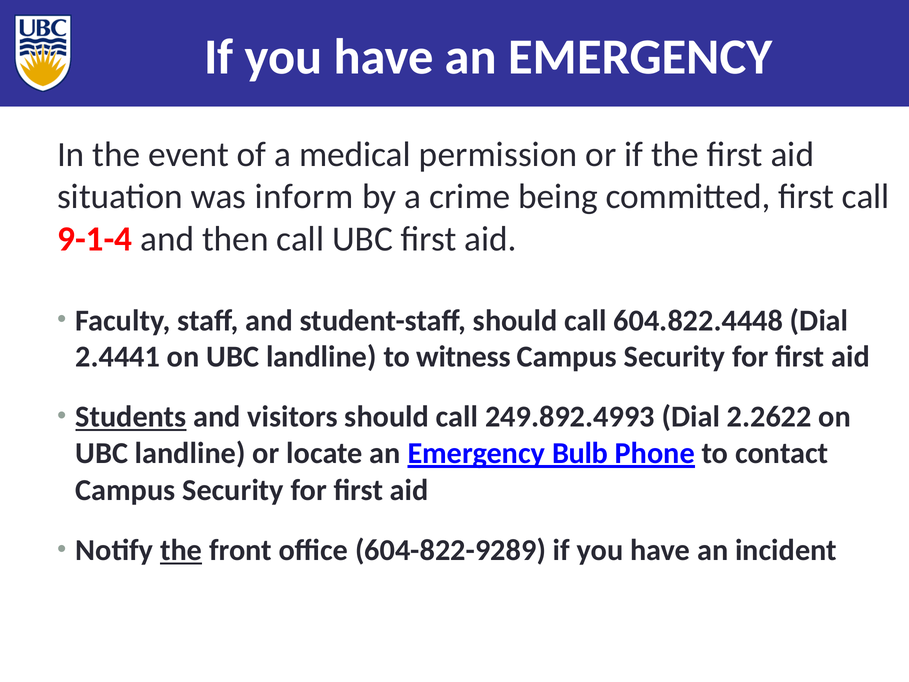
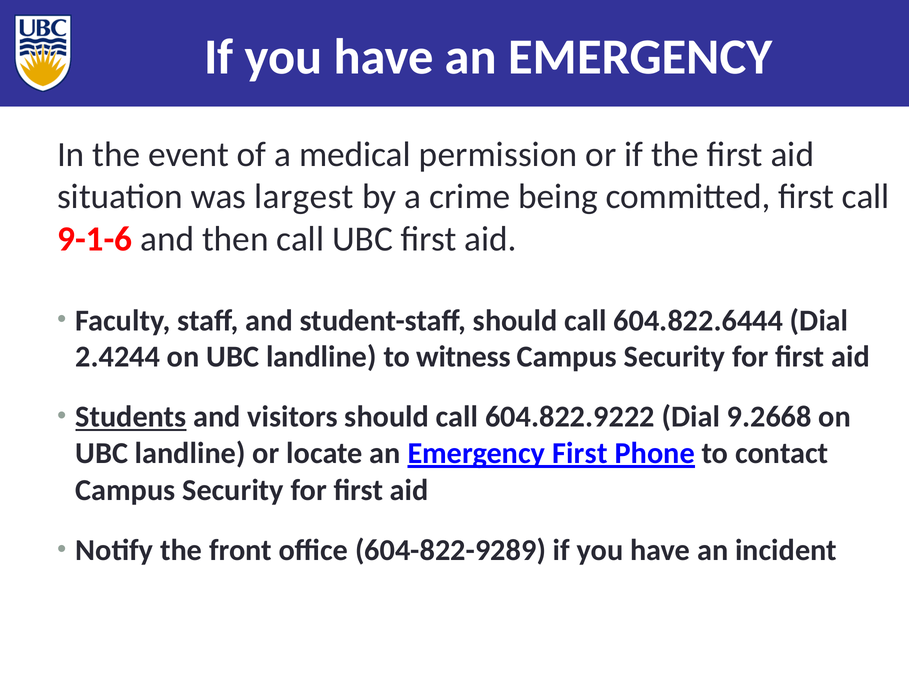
inform: inform -> largest
9-1-4: 9-1-4 -> 9-1-6
604.822.4448: 604.822.4448 -> 604.822.6444
2.4441: 2.4441 -> 2.4244
249.892.4993: 249.892.4993 -> 604.822.9222
2.2622: 2.2622 -> 9.2668
Emergency Bulb: Bulb -> First
the at (181, 550) underline: present -> none
